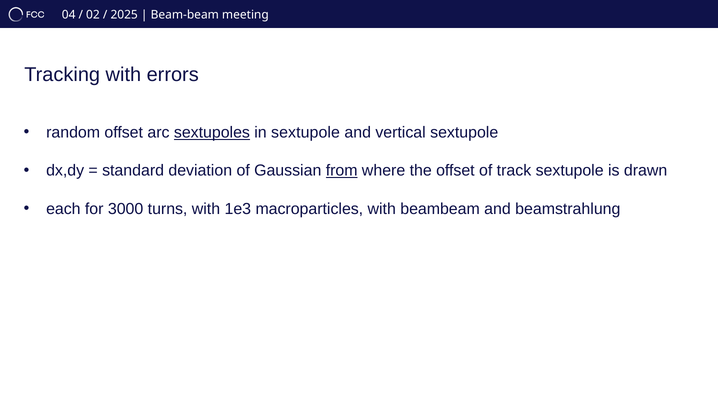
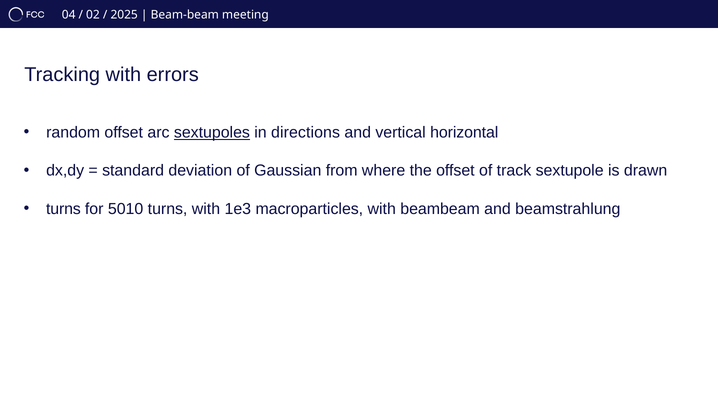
in sextupole: sextupole -> directions
vertical sextupole: sextupole -> horizontal
from underline: present -> none
each at (63, 209): each -> turns
3000: 3000 -> 5010
